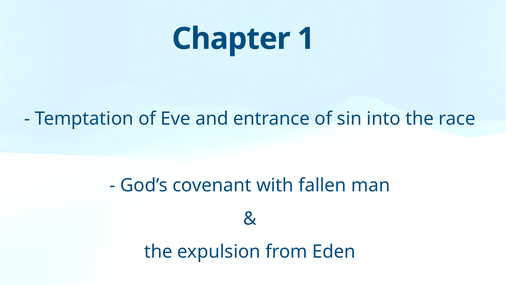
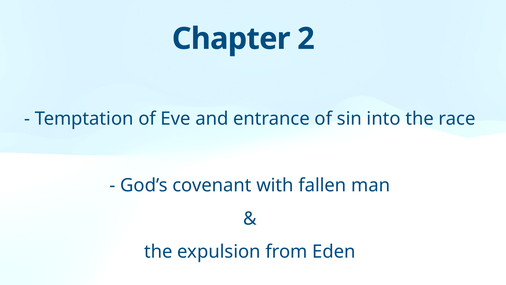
1: 1 -> 2
